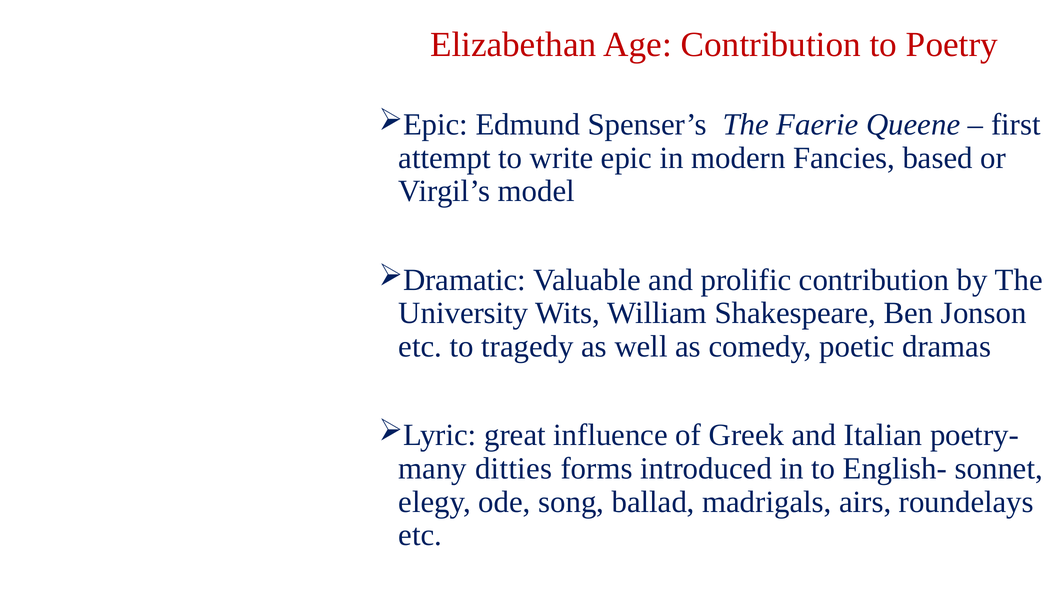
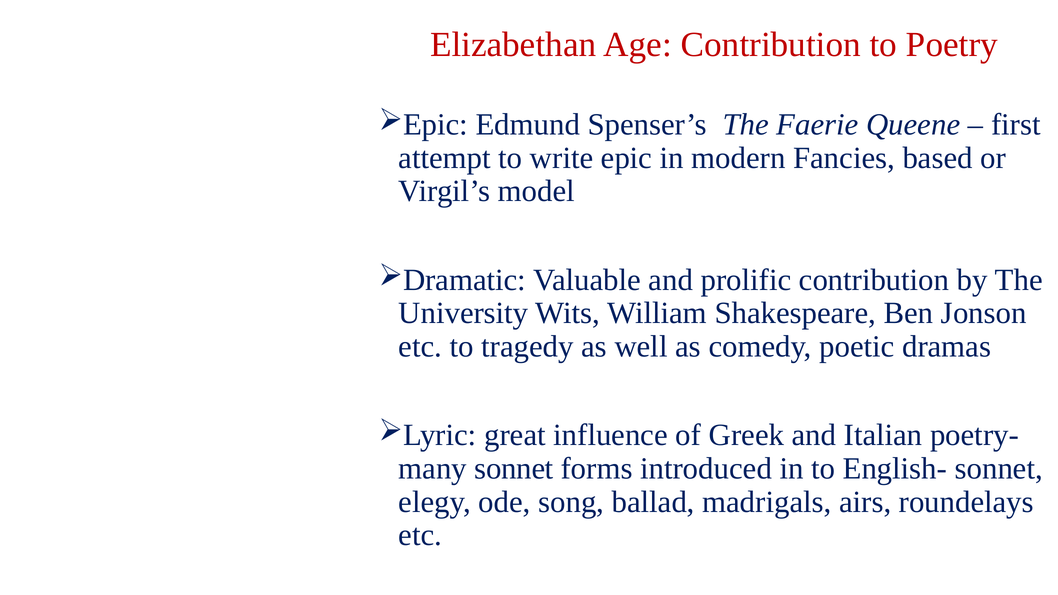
many ditties: ditties -> sonnet
